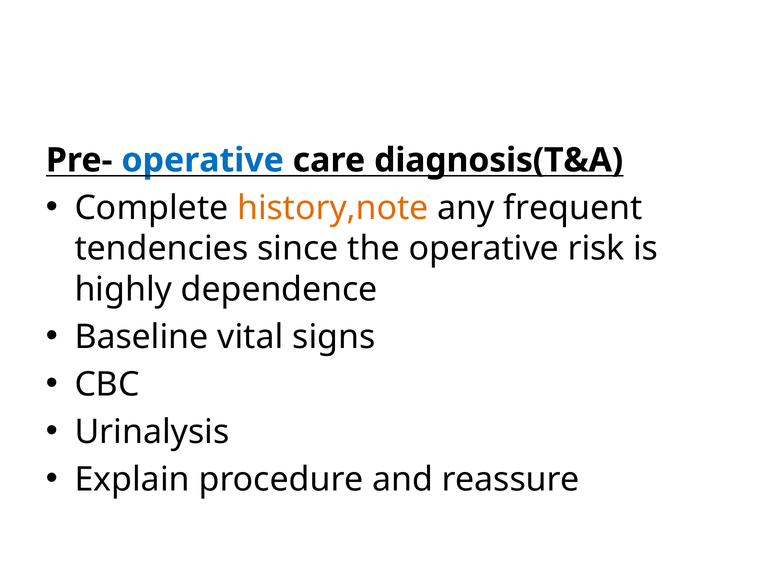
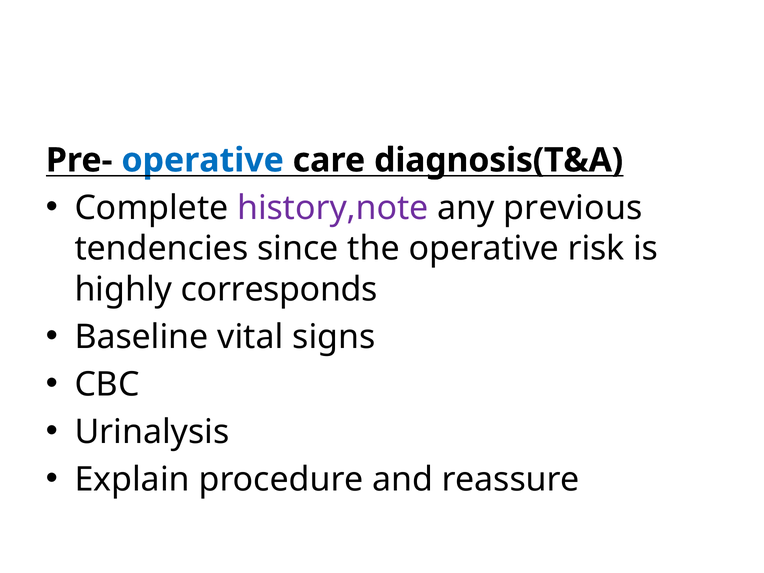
history,note colour: orange -> purple
frequent: frequent -> previous
dependence: dependence -> corresponds
